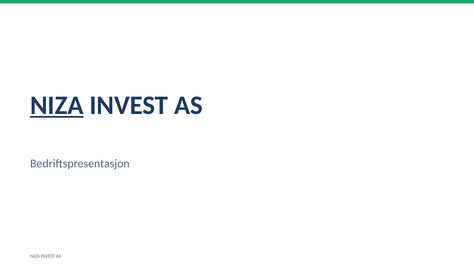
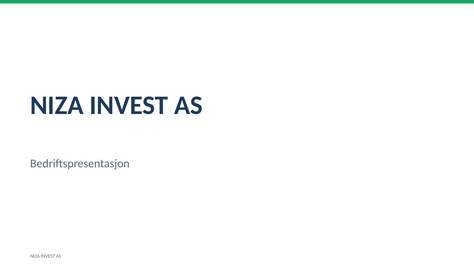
NIZA at (57, 105) underline: present -> none
